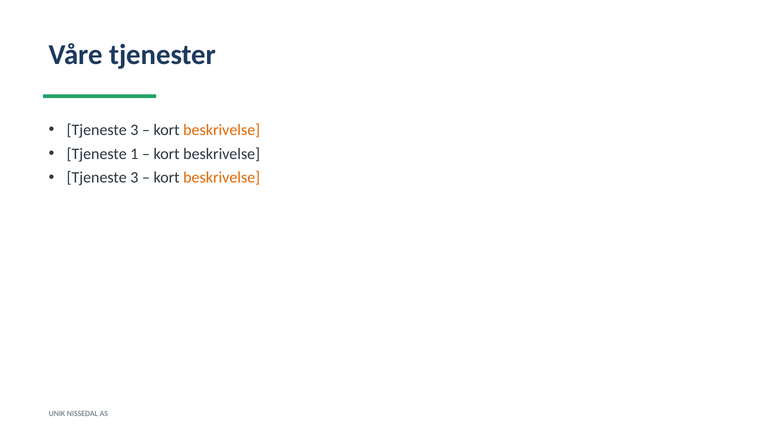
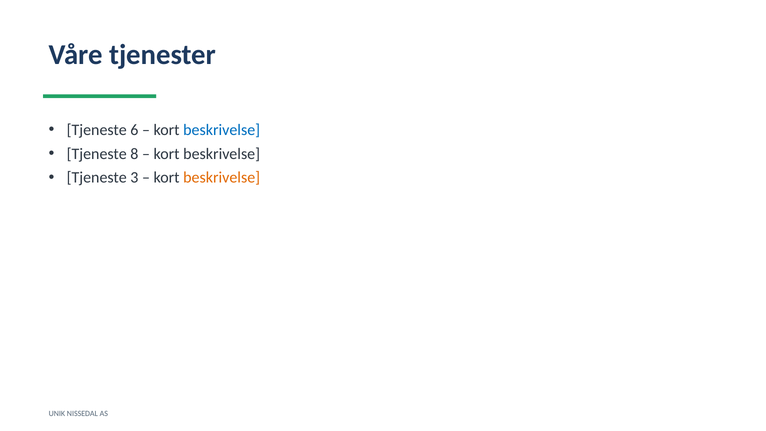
3 at (134, 130): 3 -> 6
beskrivelse at (222, 130) colour: orange -> blue
1: 1 -> 8
